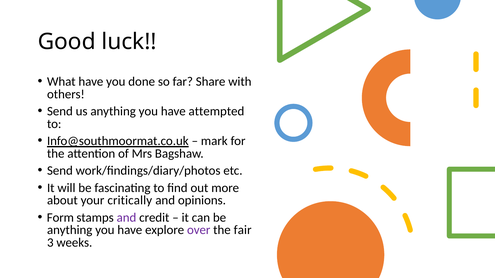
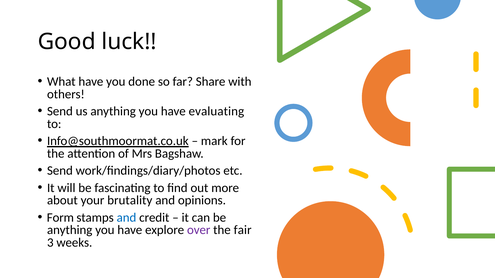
attempted: attempted -> evaluating
critically: critically -> brutality
and at (126, 218) colour: purple -> blue
